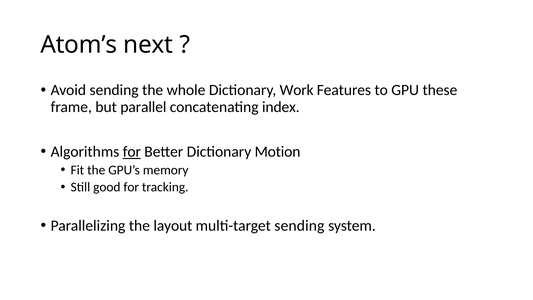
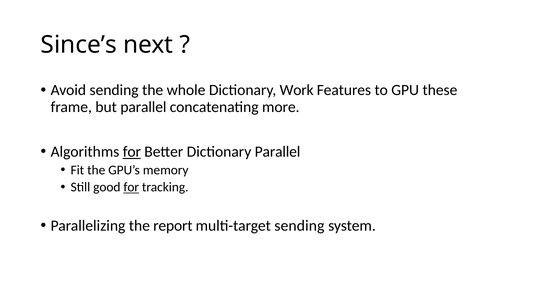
Atom’s: Atom’s -> Since’s
index: index -> more
Dictionary Motion: Motion -> Parallel
for at (131, 187) underline: none -> present
layout: layout -> report
